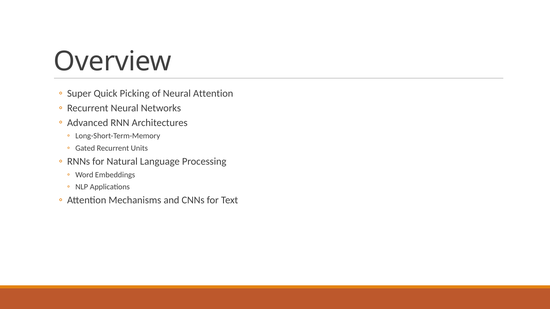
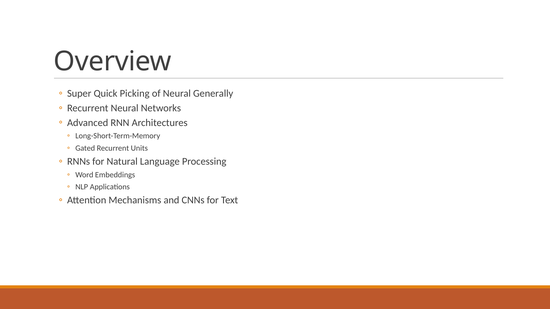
Neural Attention: Attention -> Generally
